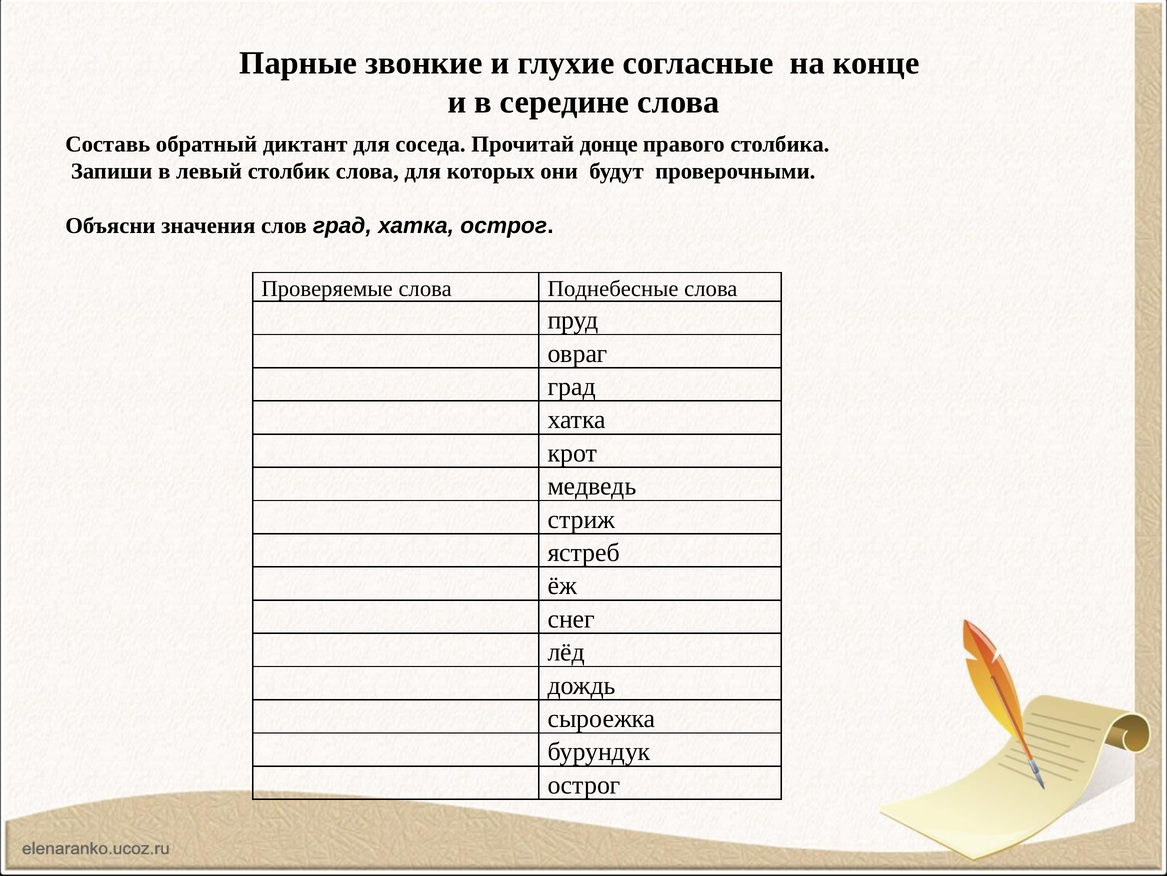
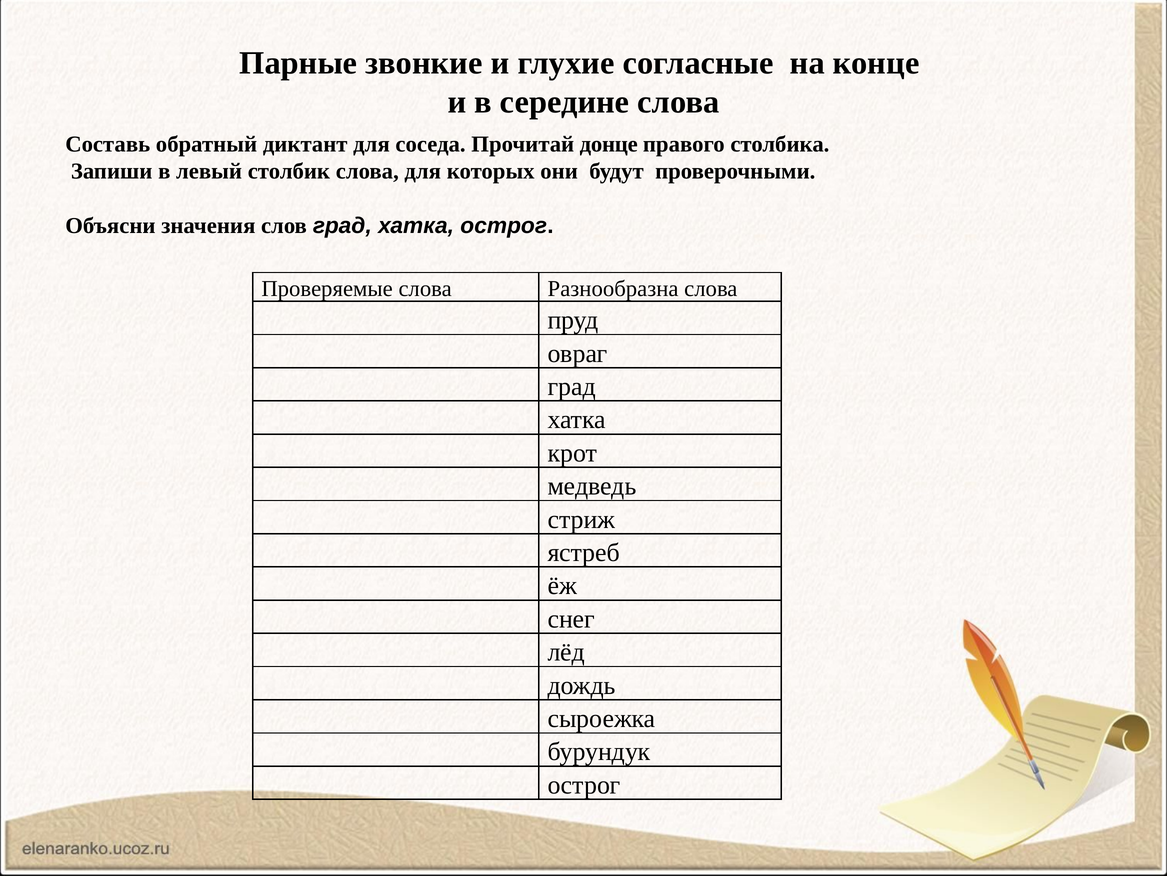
Поднебесные: Поднебесные -> Разнообразна
